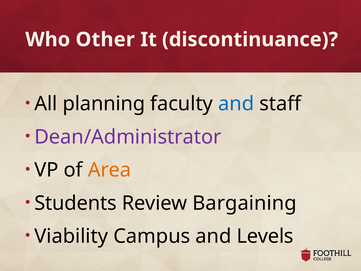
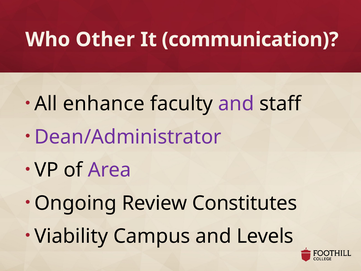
discontinuance: discontinuance -> communication
planning: planning -> enhance
and at (236, 104) colour: blue -> purple
Area colour: orange -> purple
Students: Students -> Ongoing
Bargaining: Bargaining -> Constitutes
